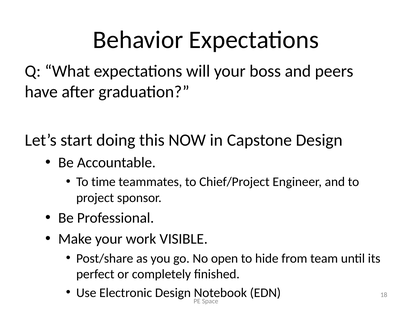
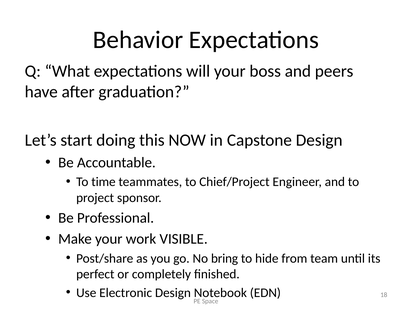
open: open -> bring
